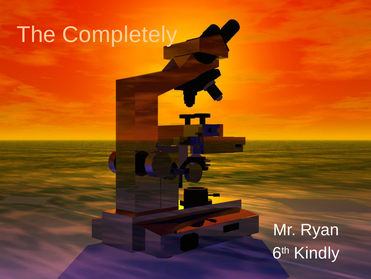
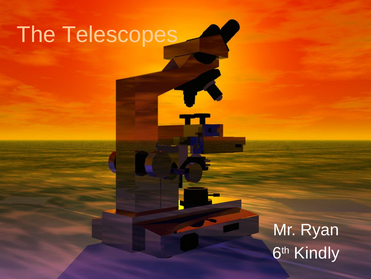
Completely: Completely -> Telescopes
